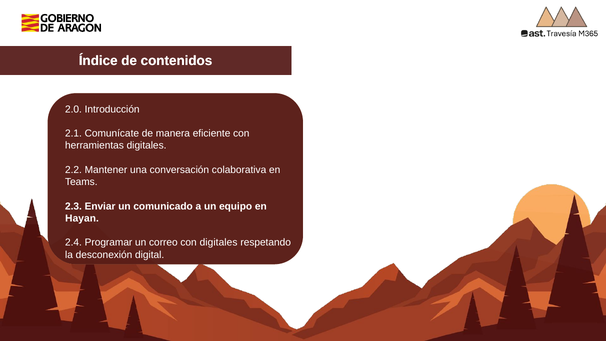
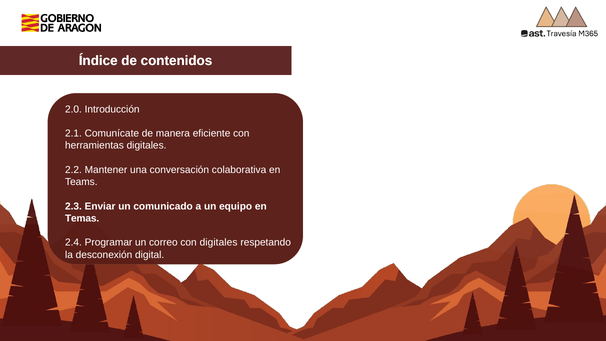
Hayan: Hayan -> Temas
